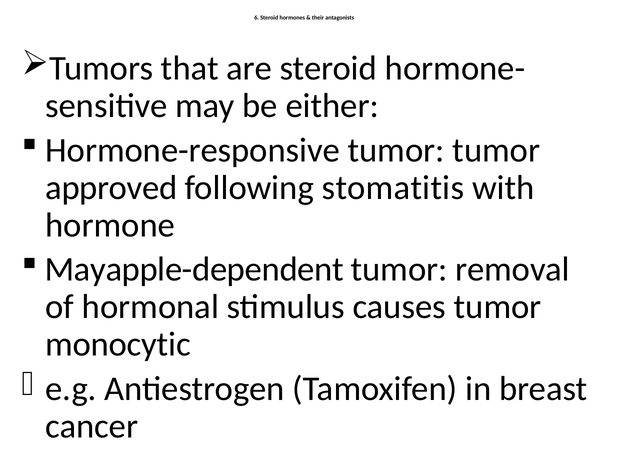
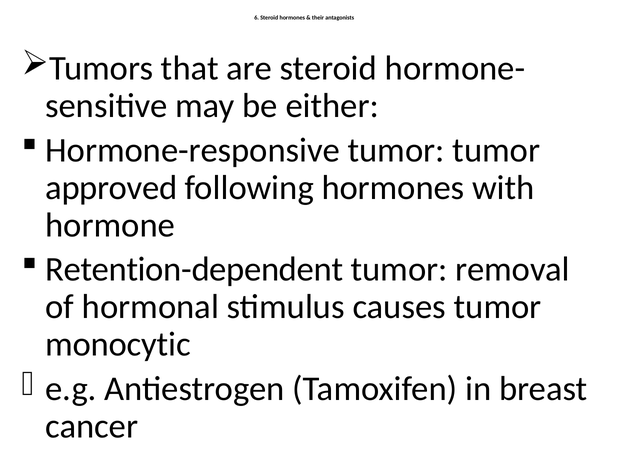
following stomatitis: stomatitis -> hormones
Mayapple-dependent: Mayapple-dependent -> Retention-dependent
